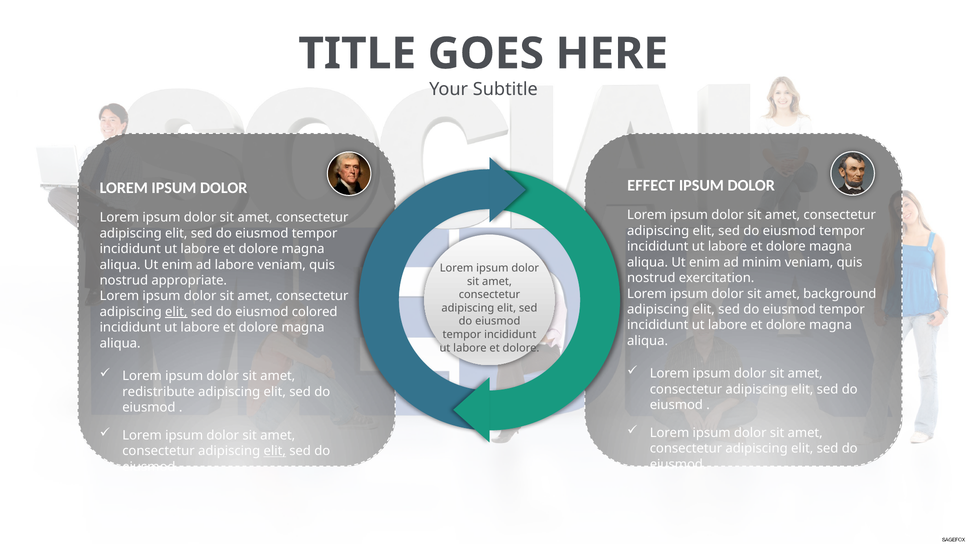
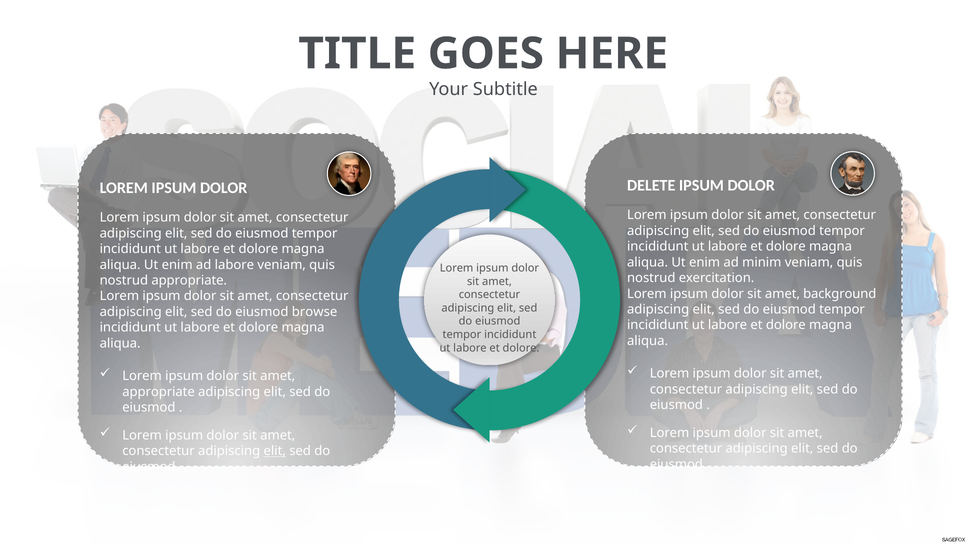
EFFECT: EFFECT -> DELETE
elit at (176, 312) underline: present -> none
colored: colored -> browse
redistribute at (159, 392): redistribute -> appropriate
